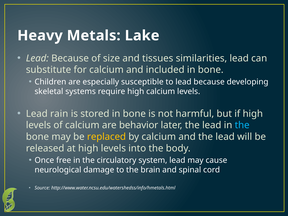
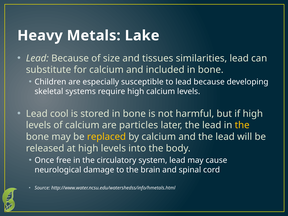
rain: rain -> cool
behavior: behavior -> particles
the at (242, 125) colour: light blue -> yellow
